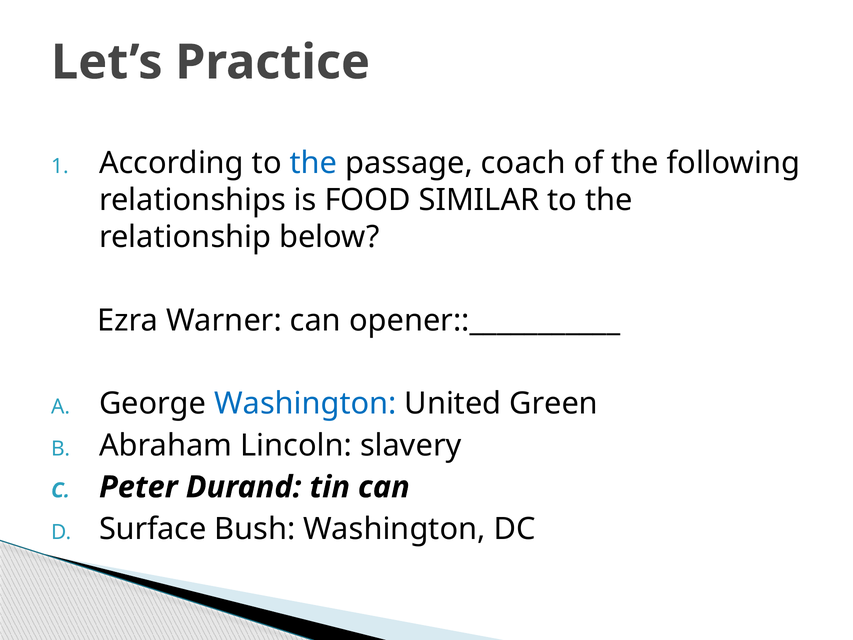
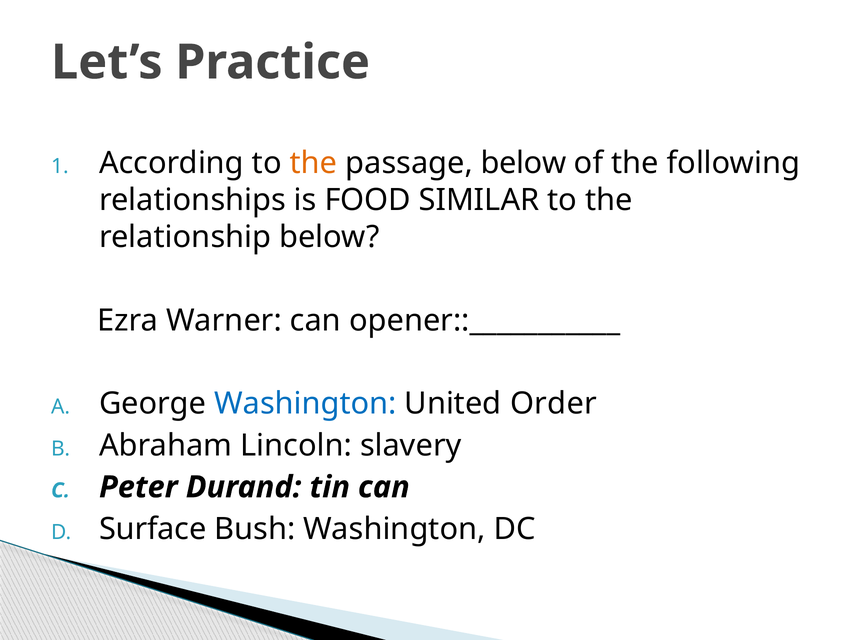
the at (313, 163) colour: blue -> orange
passage coach: coach -> below
Green: Green -> Order
